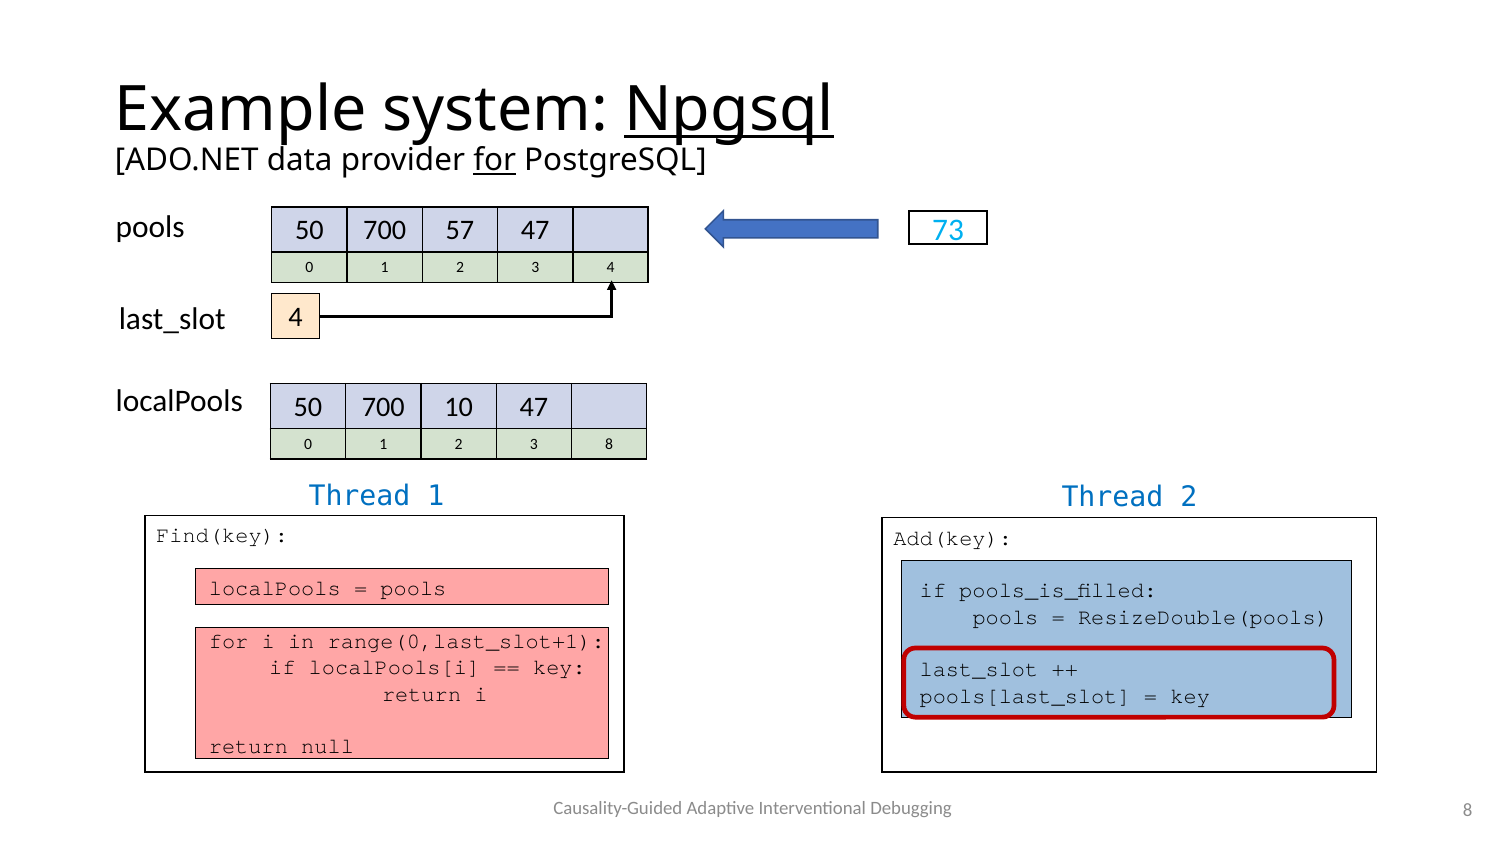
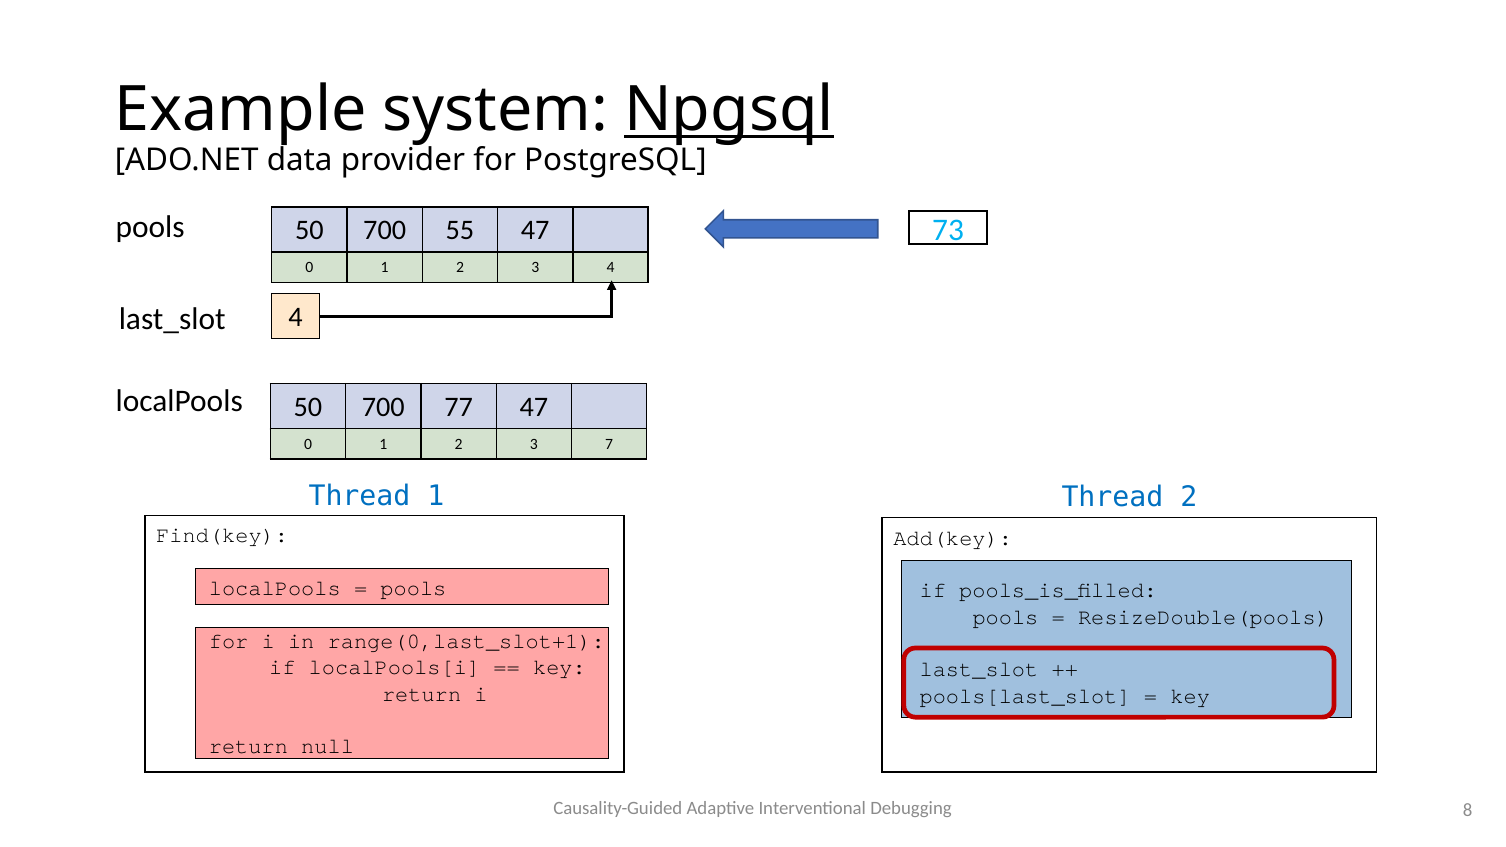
for at (495, 161) underline: present -> none
57: 57 -> 55
10: 10 -> 77
3 8: 8 -> 7
